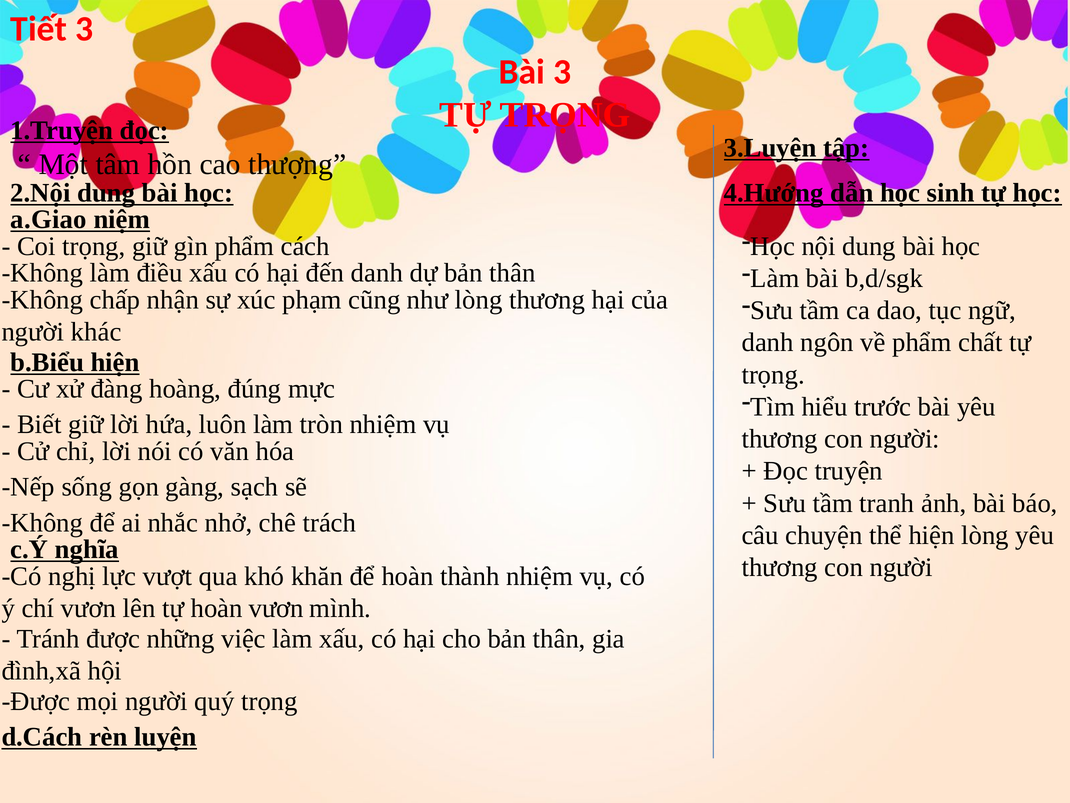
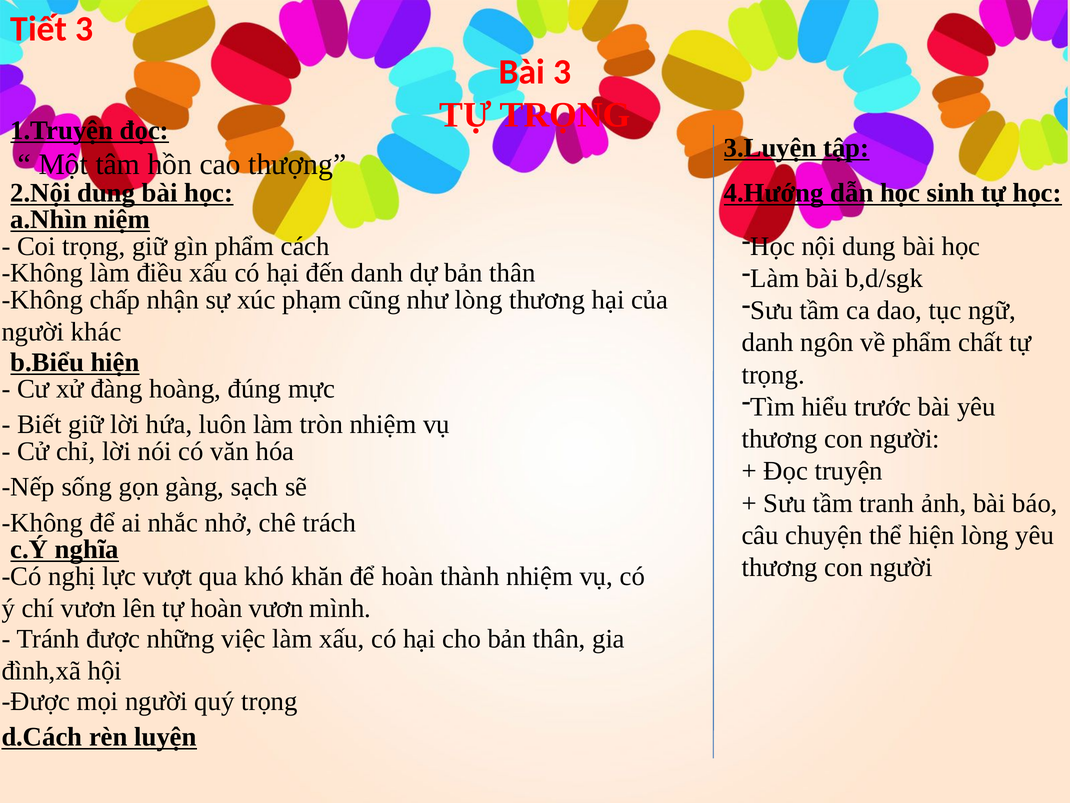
a.Giao: a.Giao -> a.Nhìn
